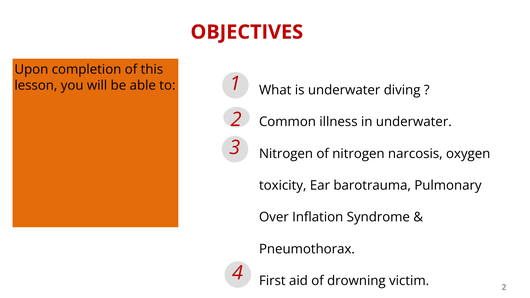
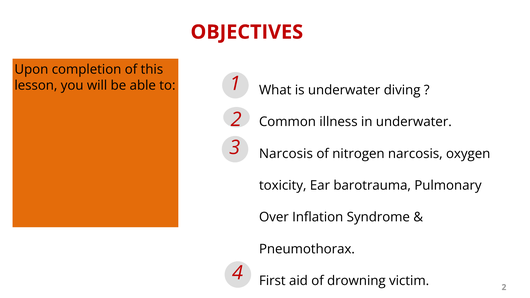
Nitrogen at (286, 154): Nitrogen -> Narcosis
